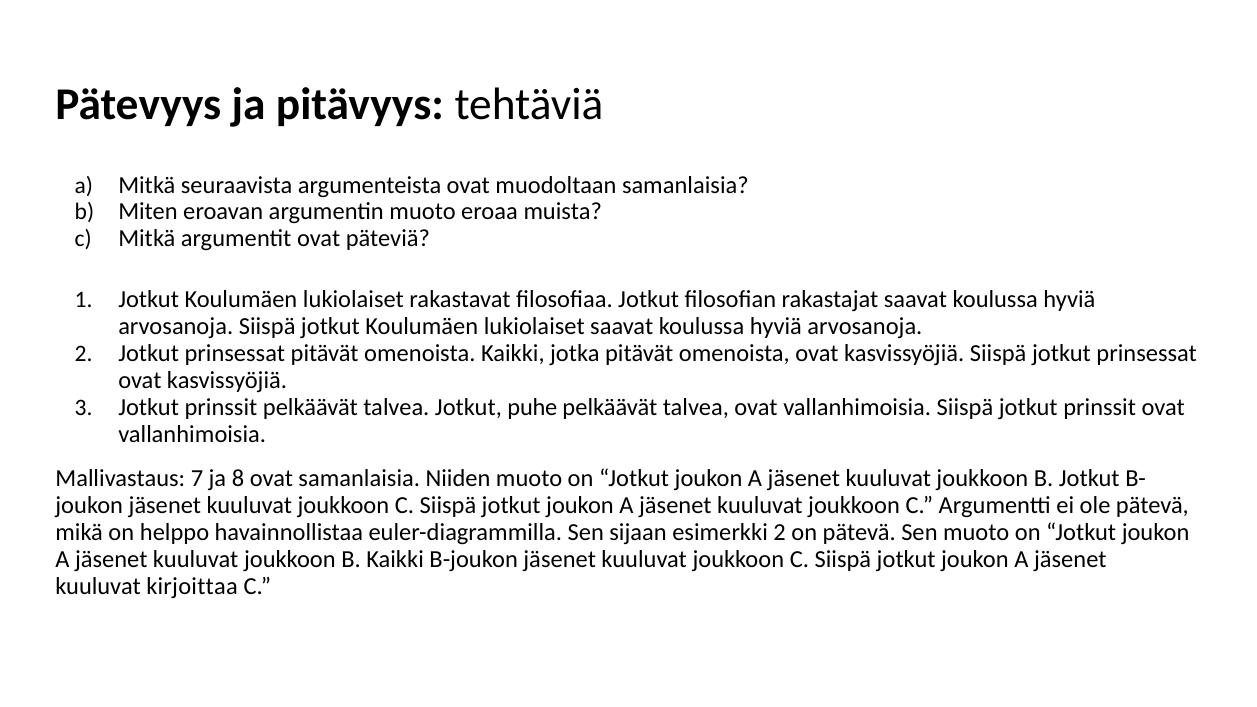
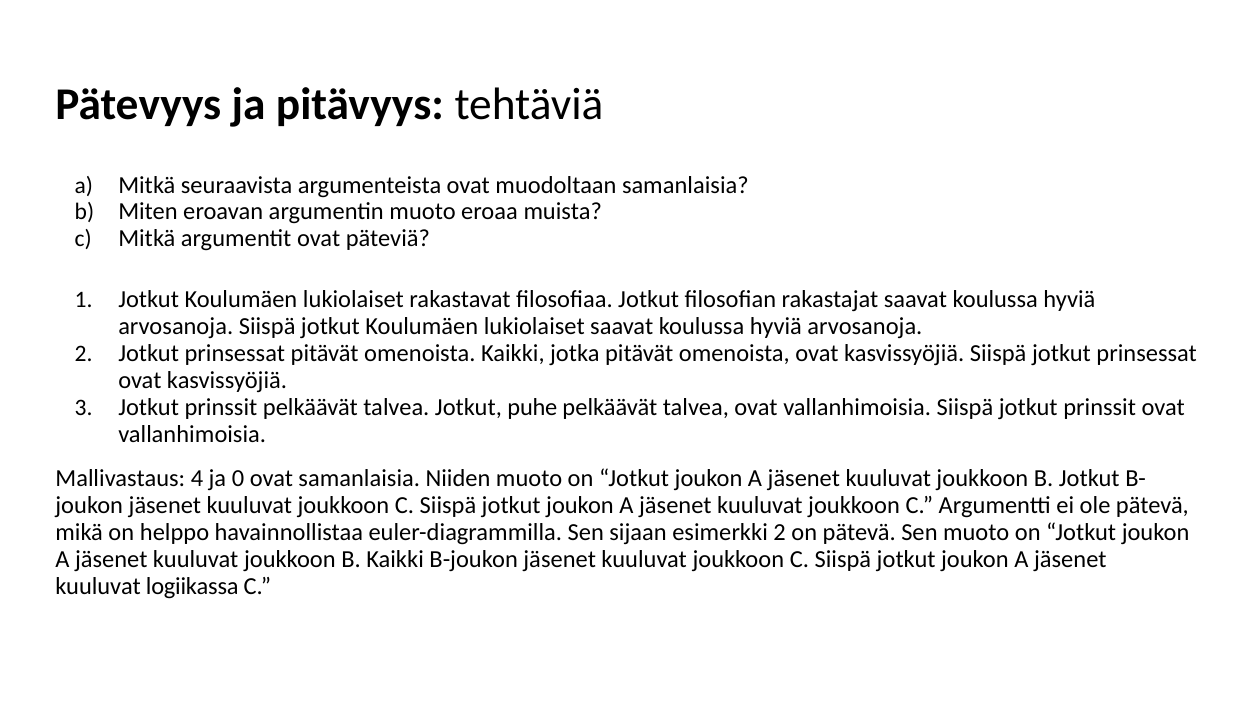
7: 7 -> 4
8: 8 -> 0
kirjoittaa: kirjoittaa -> logiikassa
